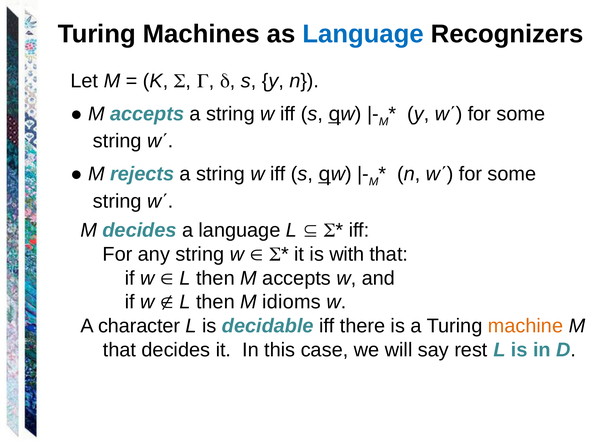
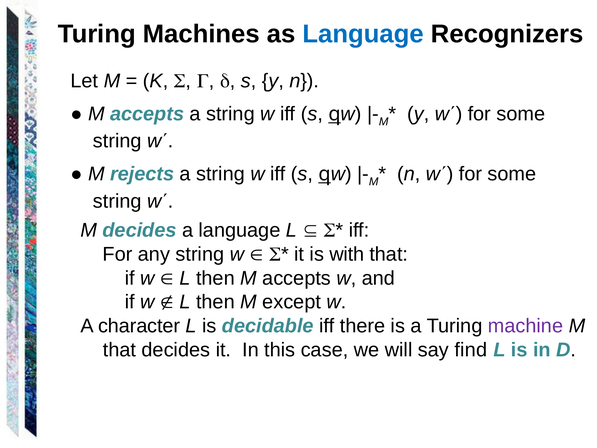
idioms: idioms -> except
machine colour: orange -> purple
rest: rest -> find
